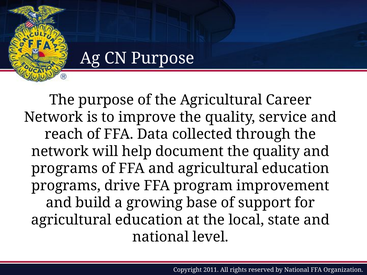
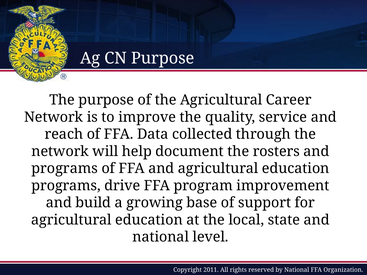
document the quality: quality -> rosters
